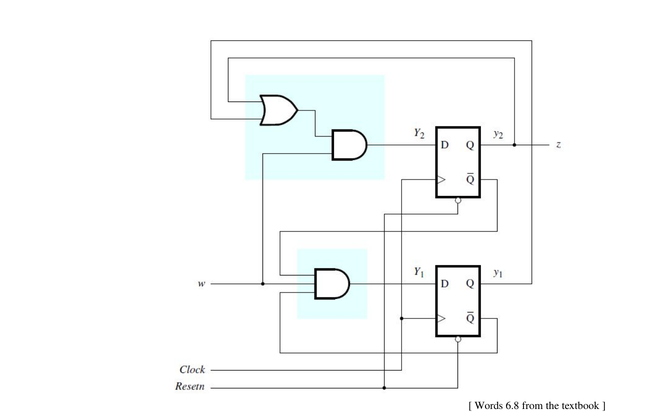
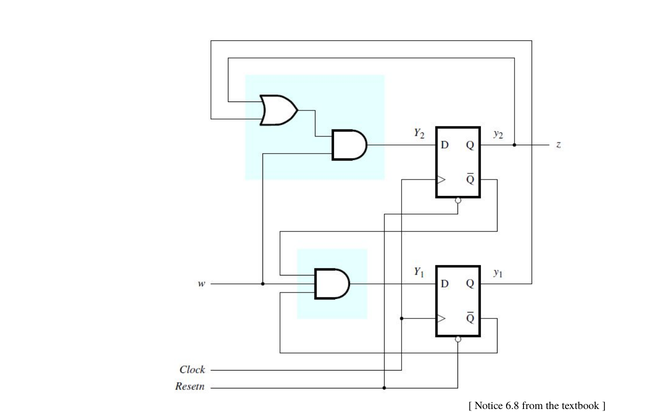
Words: Words -> Notice
